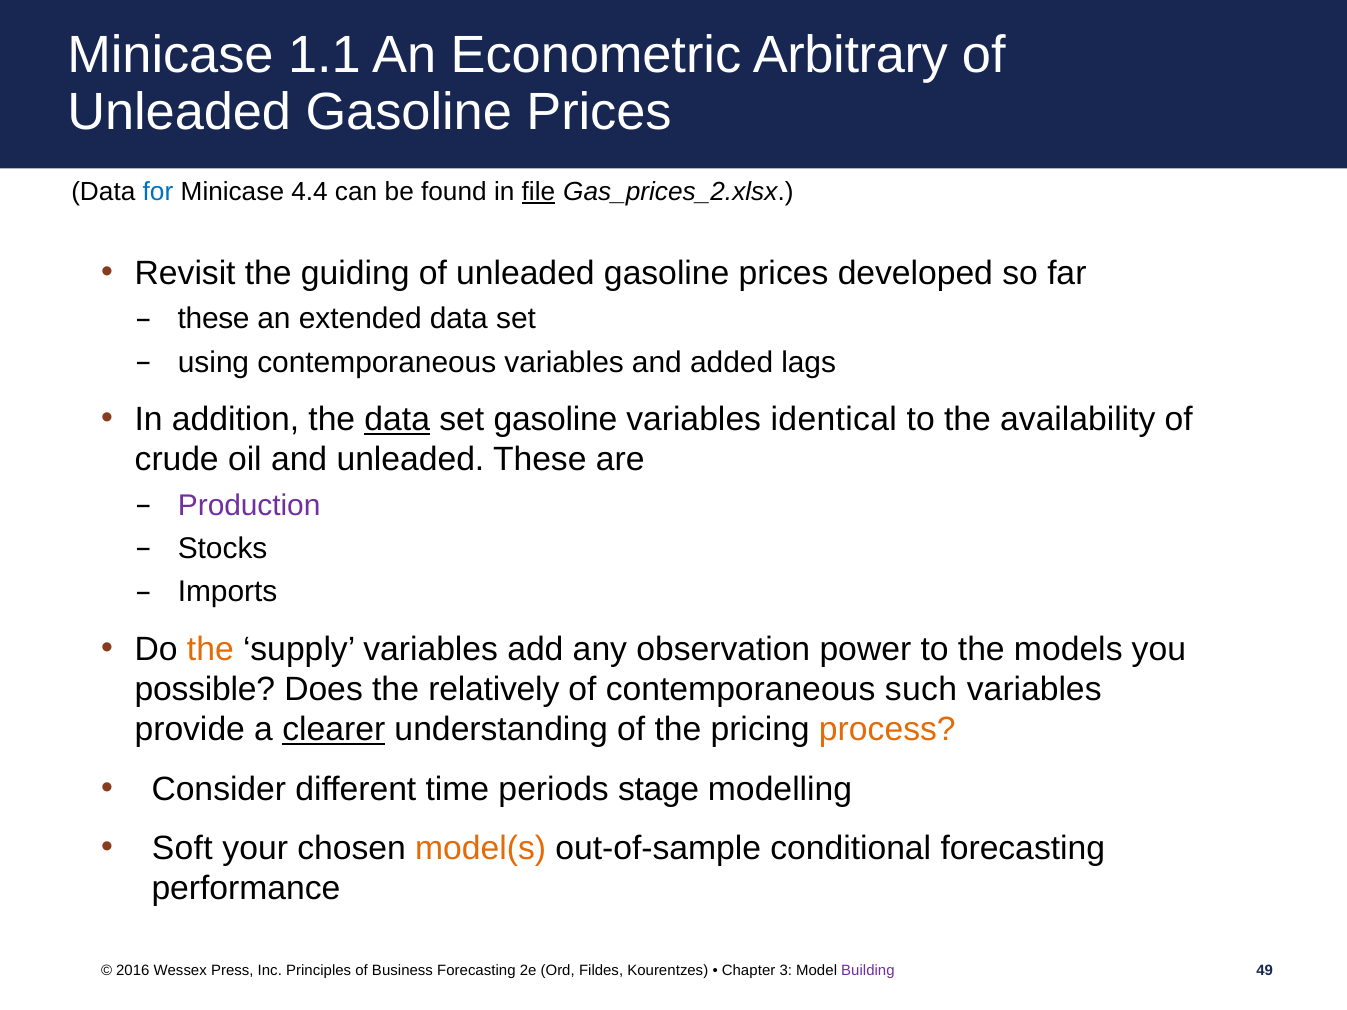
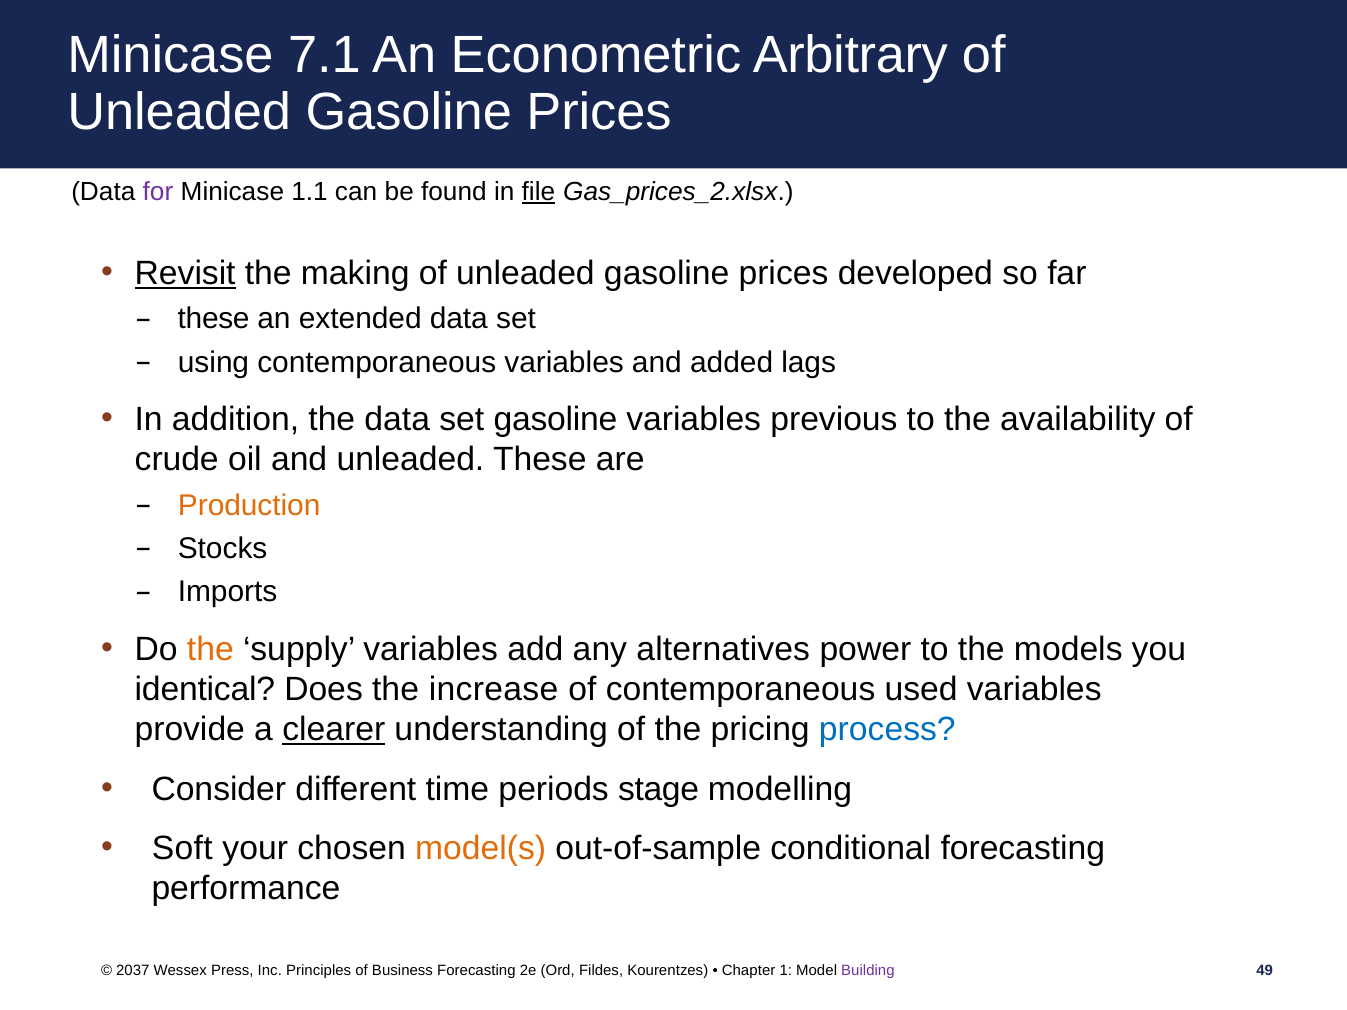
1.1: 1.1 -> 7.1
for colour: blue -> purple
4.4: 4.4 -> 1.1
Revisit underline: none -> present
guiding: guiding -> making
data at (397, 420) underline: present -> none
identical: identical -> previous
Production colour: purple -> orange
observation: observation -> alternatives
possible: possible -> identical
relatively: relatively -> increase
such: such -> used
process colour: orange -> blue
2016: 2016 -> 2037
3: 3 -> 1
